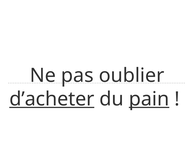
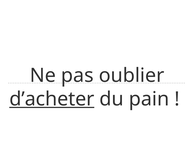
pain underline: present -> none
